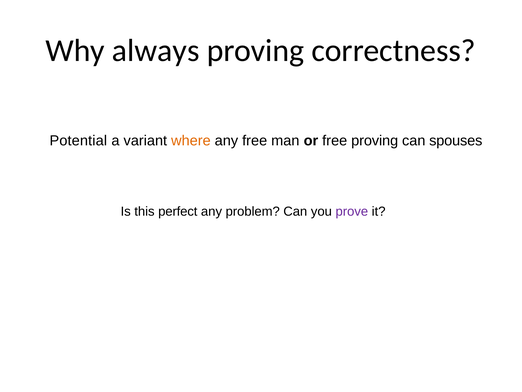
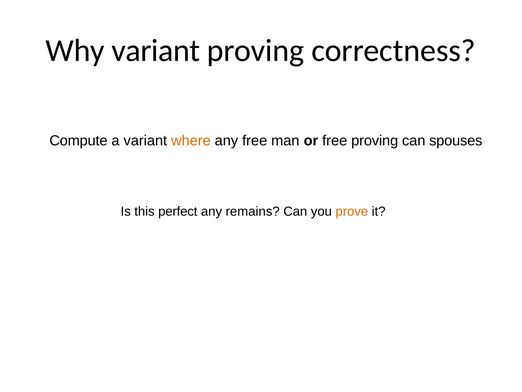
Why always: always -> variant
Potential: Potential -> Compute
problem: problem -> remains
prove colour: purple -> orange
